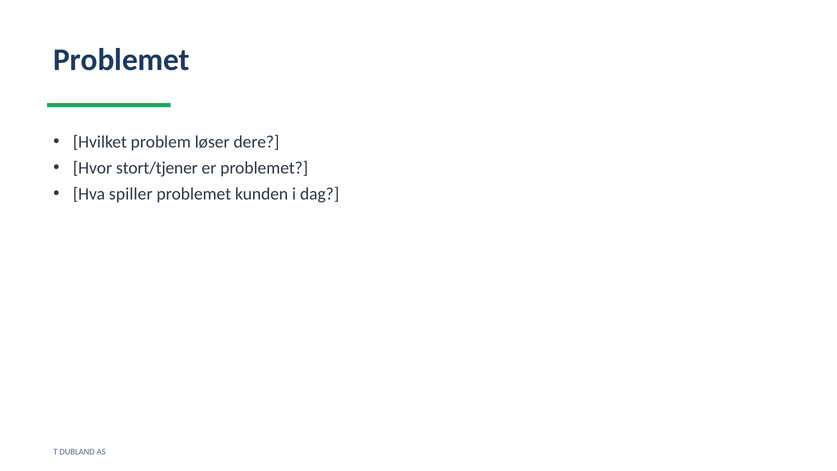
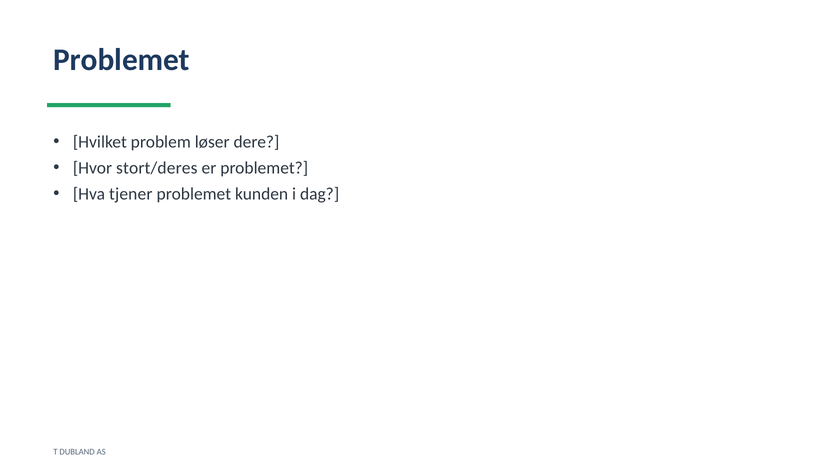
stort/tjener: stort/tjener -> stort/deres
spiller: spiller -> tjener
